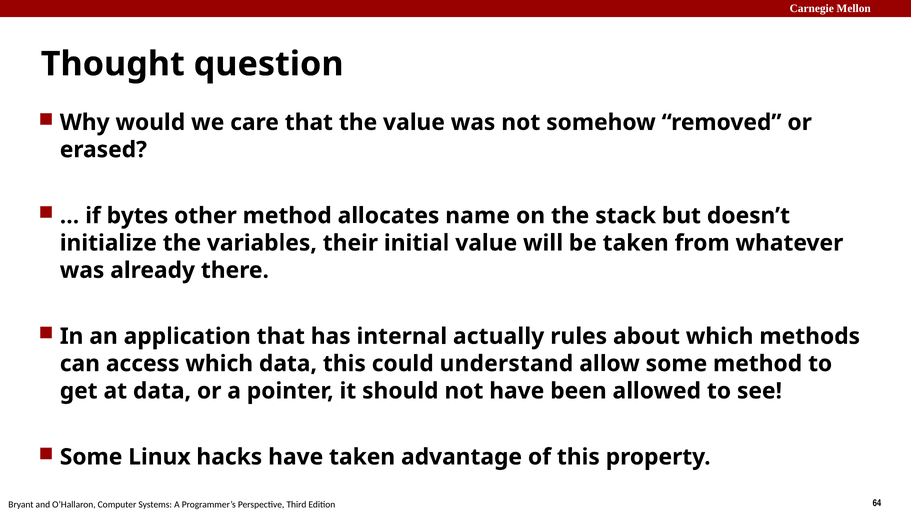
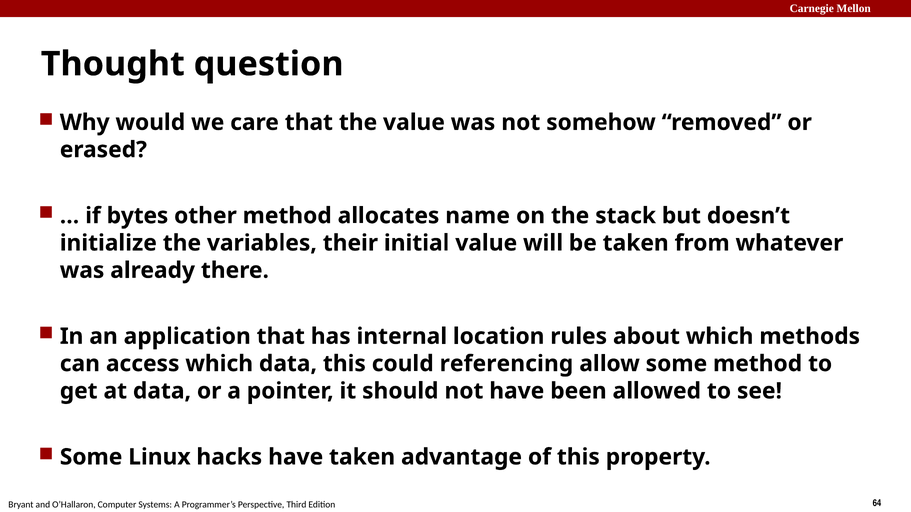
actually: actually -> location
understand: understand -> referencing
